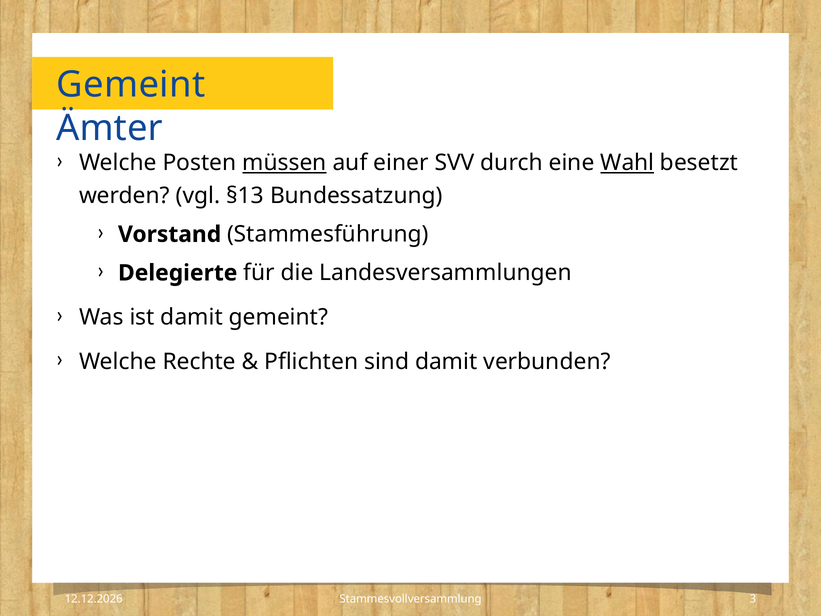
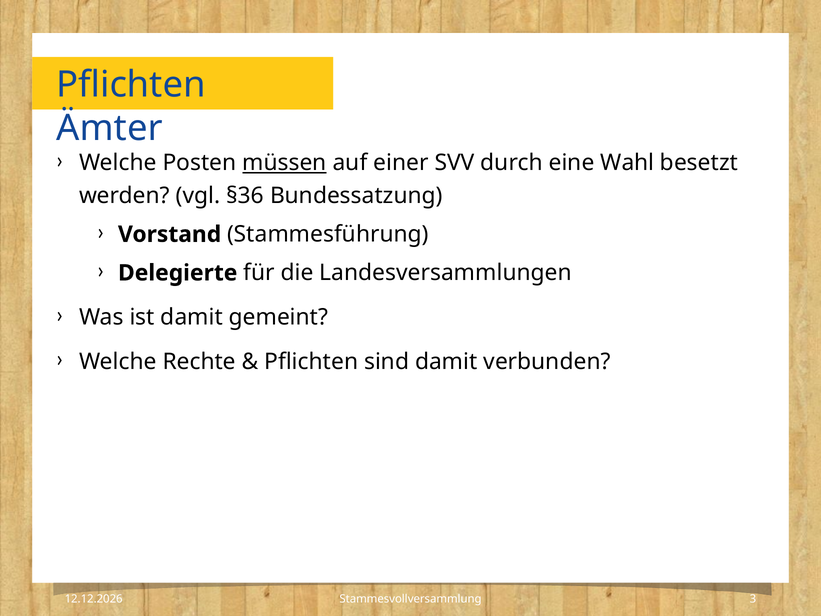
Gemeint at (131, 85): Gemeint -> Pflichten
Wahl underline: present -> none
§13: §13 -> §36
